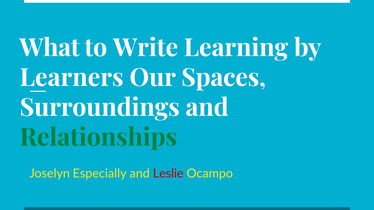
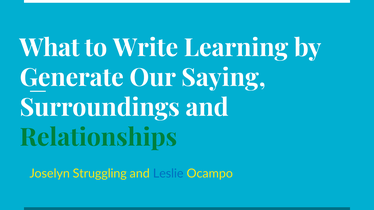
Learners: Learners -> Generate
Spaces: Spaces -> Saying
Especially: Especially -> Struggling
Leslie colour: red -> blue
